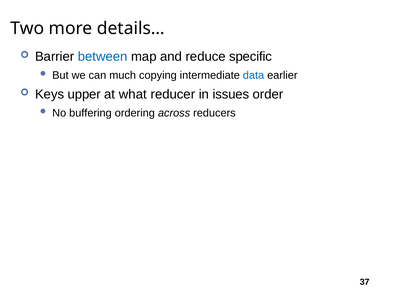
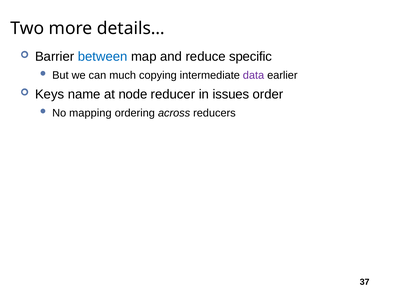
data colour: blue -> purple
upper: upper -> name
what: what -> node
buffering: buffering -> mapping
